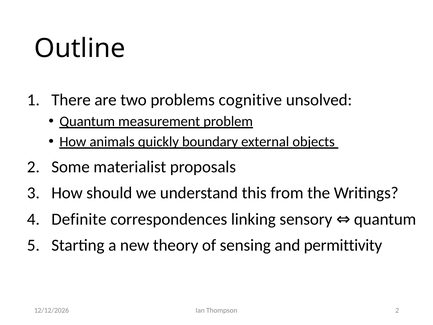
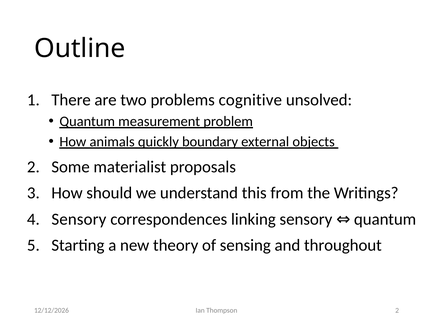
Definite at (79, 219): Definite -> Sensory
permittivity: permittivity -> throughout
